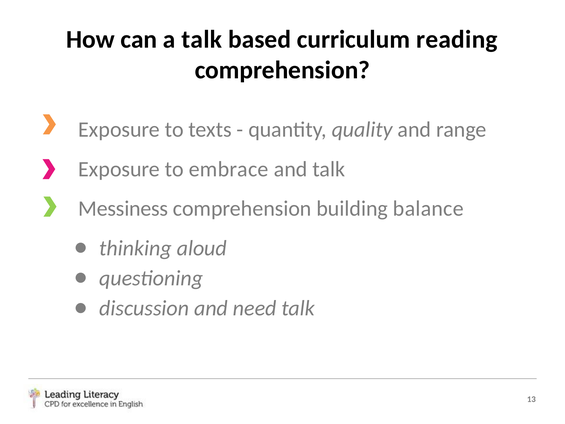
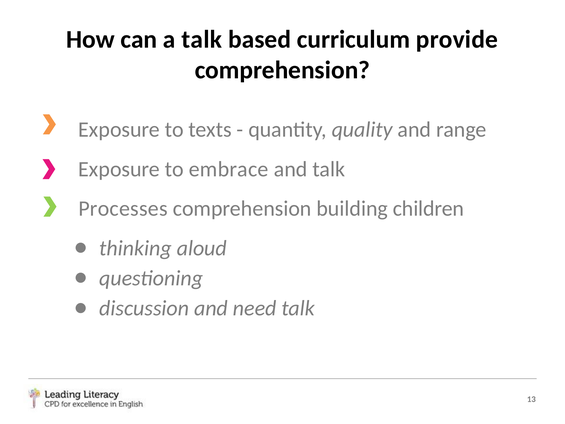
reading: reading -> provide
Messiness: Messiness -> Processes
balance: balance -> children
